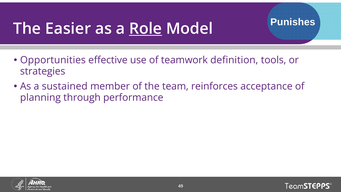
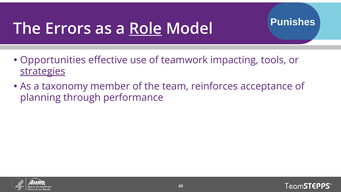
Easier: Easier -> Errors
definition: definition -> impacting
strategies underline: none -> present
sustained: sustained -> taxonomy
